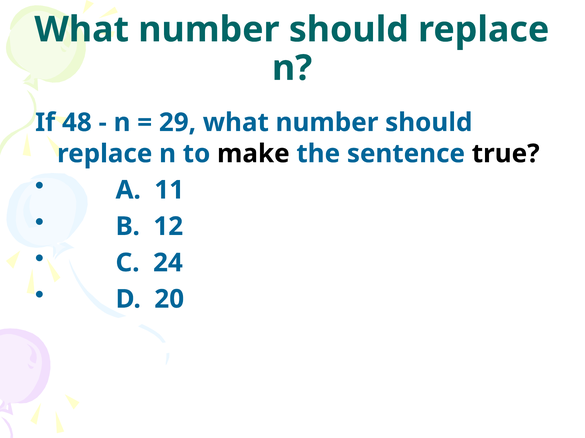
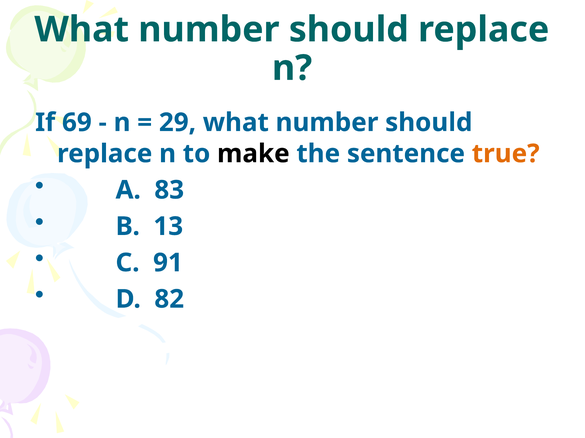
48: 48 -> 69
true colour: black -> orange
11: 11 -> 83
12: 12 -> 13
24: 24 -> 91
20: 20 -> 82
